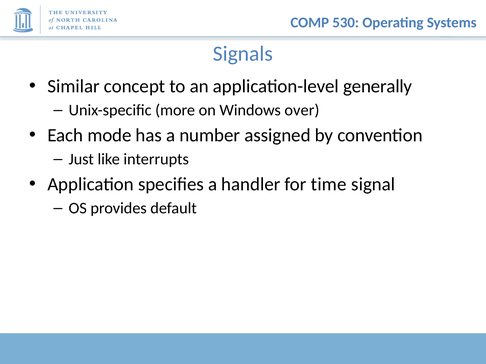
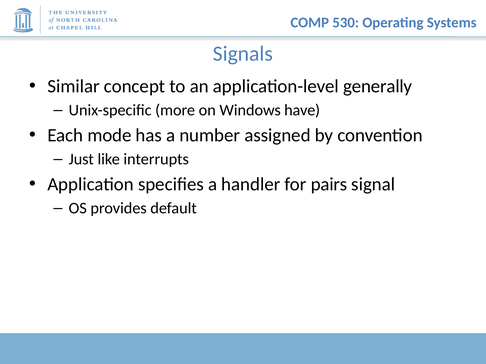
over: over -> have
time: time -> pairs
